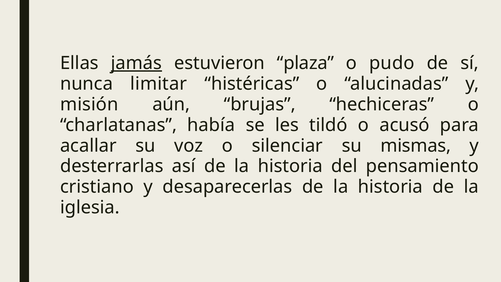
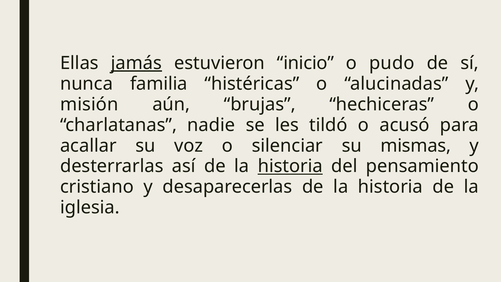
plaza: plaza -> inicio
limitar: limitar -> familia
había: había -> nadie
historia at (290, 166) underline: none -> present
